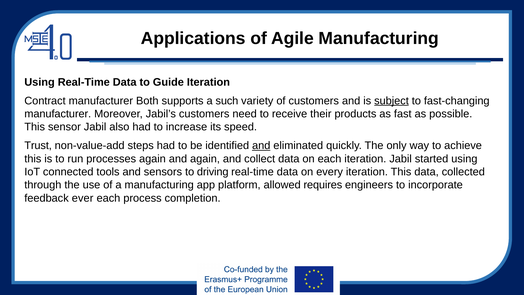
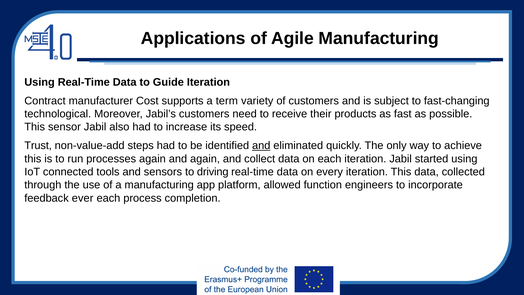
Both: Both -> Cost
such: such -> term
subject underline: present -> none
manufacturer at (58, 114): manufacturer -> technological
requires: requires -> function
